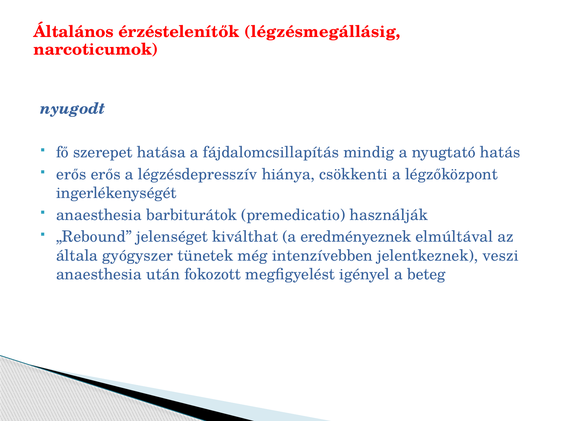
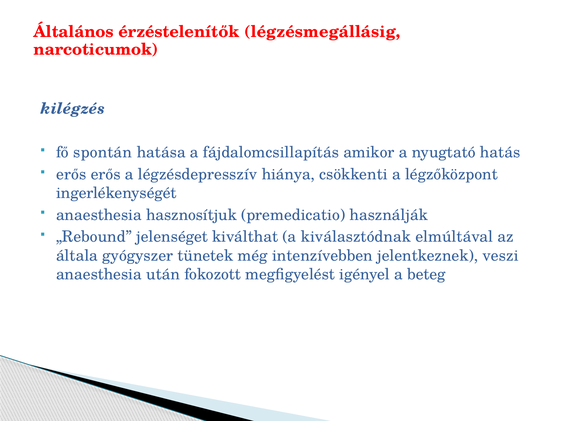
nyugodt: nyugodt -> kilégzés
szerepet: szerepet -> spontán
mindig: mindig -> amikor
barbiturátok: barbiturátok -> hasznosítjuk
eredményeznek: eredményeznek -> kiválasztódnak
